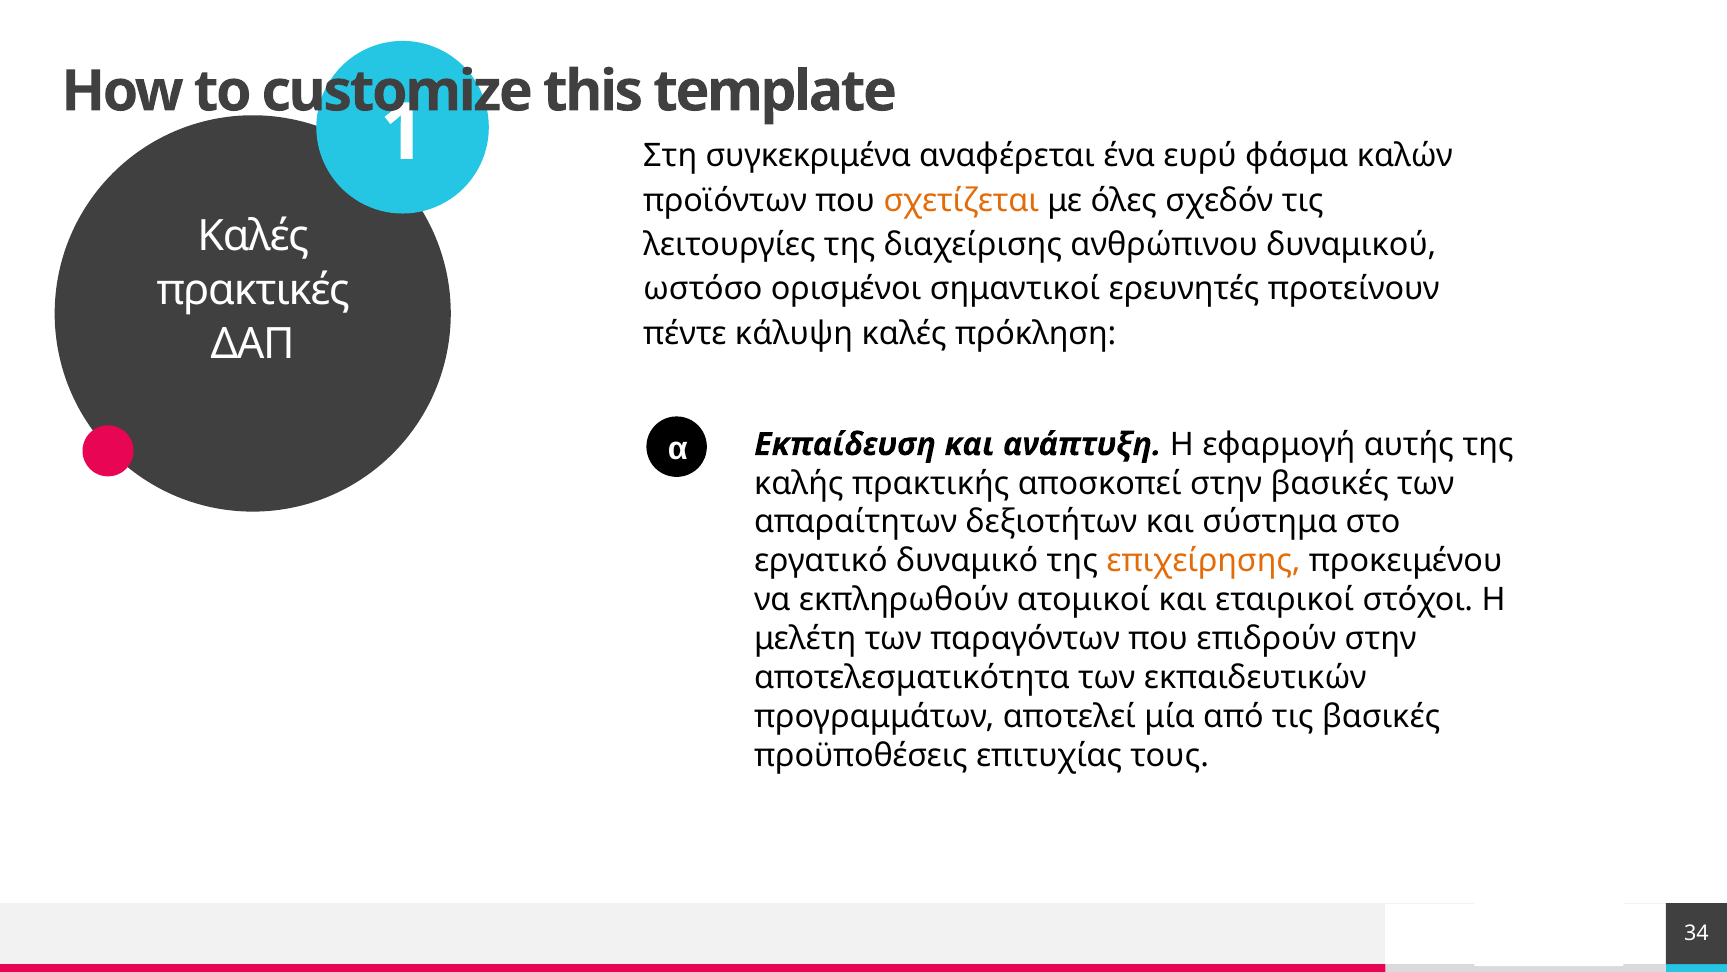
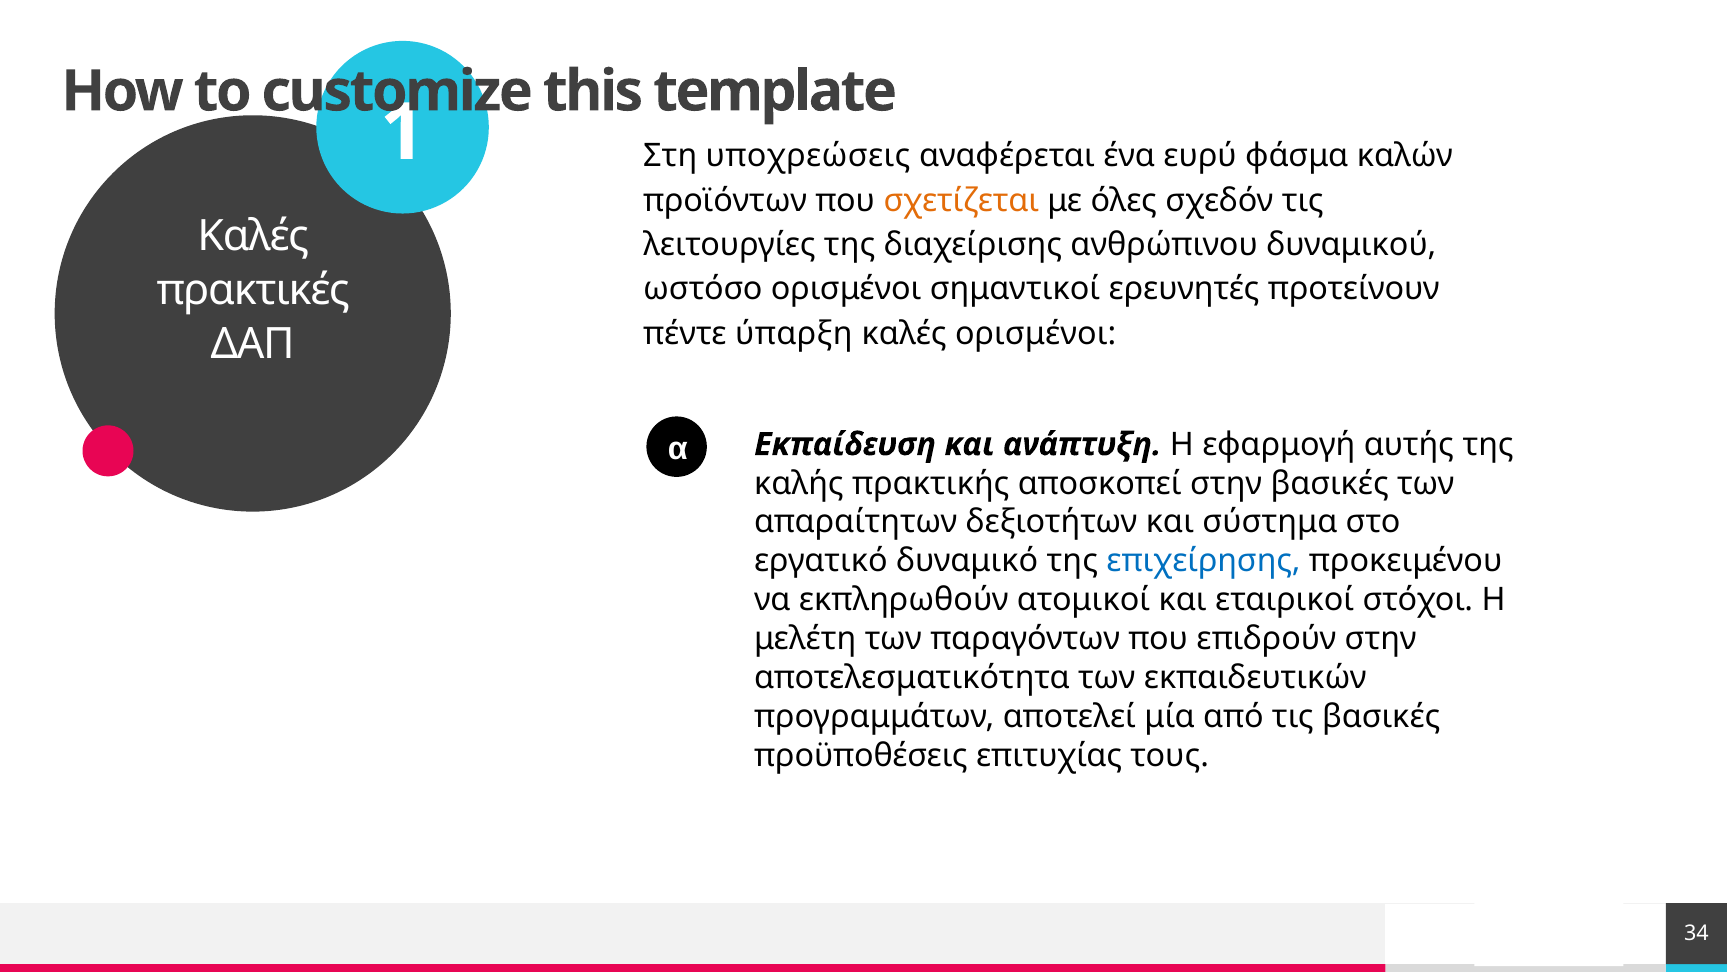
συγκεκριμένα: συγκεκριμένα -> υποχρεώσεις
κάλυψη: κάλυψη -> ύπαρξη
καλές πρόκληση: πρόκληση -> ορισμένοι
επιχείρησης colour: orange -> blue
